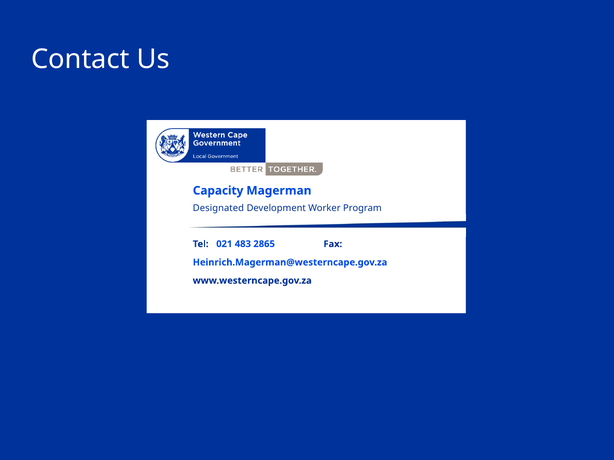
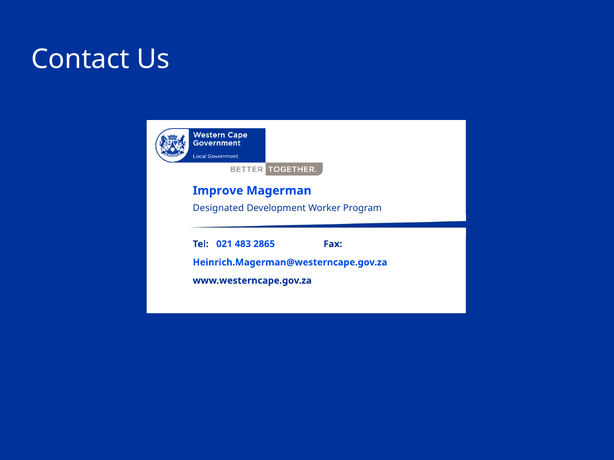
Capacity: Capacity -> Improve
